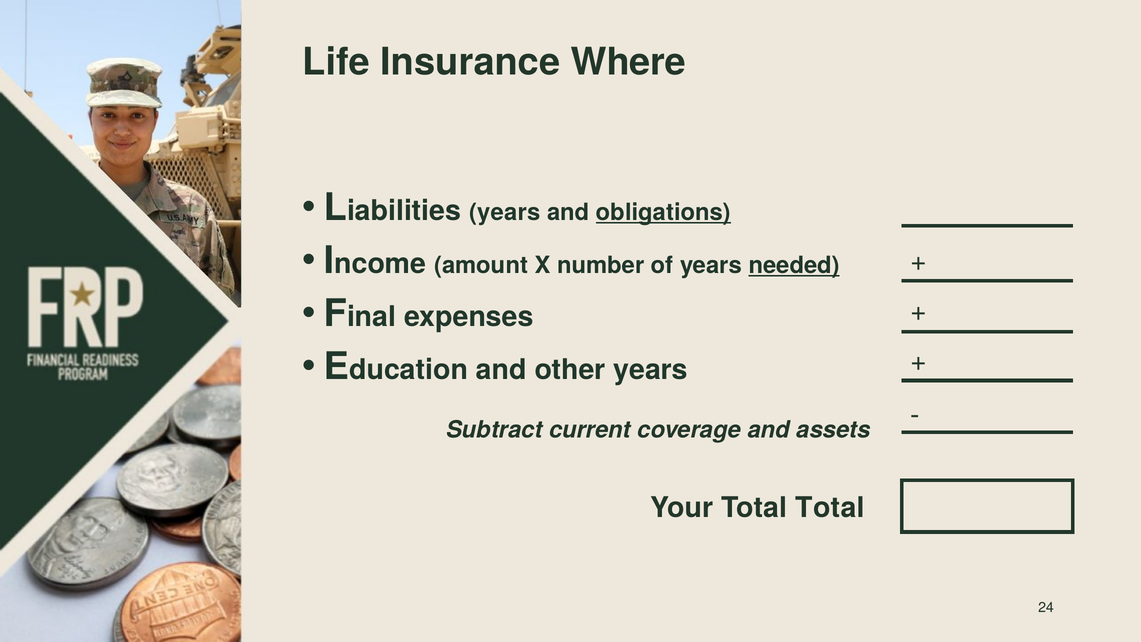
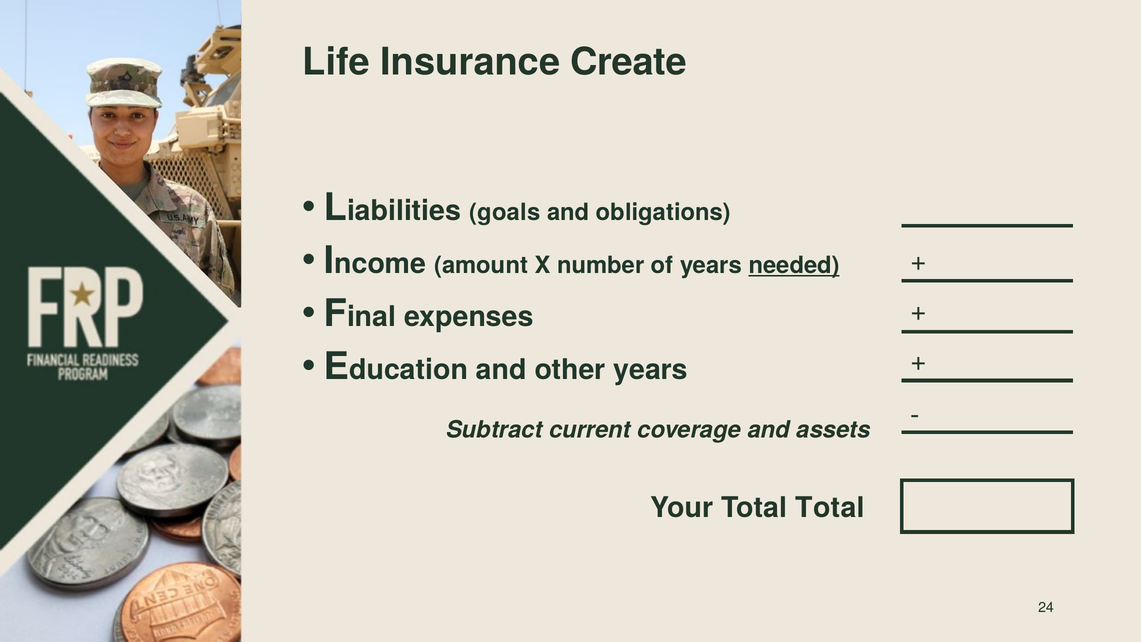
Where: Where -> Create
years at (505, 212): years -> goals
obligations underline: present -> none
